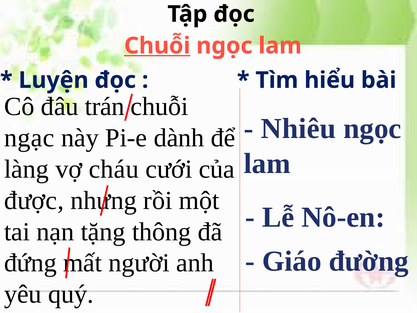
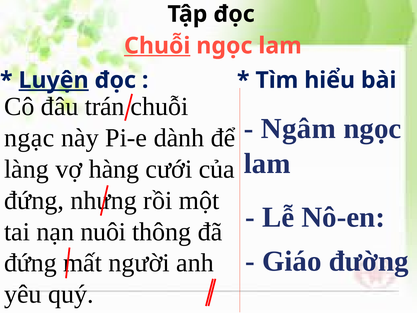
Luyện underline: none -> present
Nhiêu: Nhiêu -> Ngâm
cháu: cháu -> hàng
được at (34, 200): được -> đứng
tặng: tặng -> nuôi
